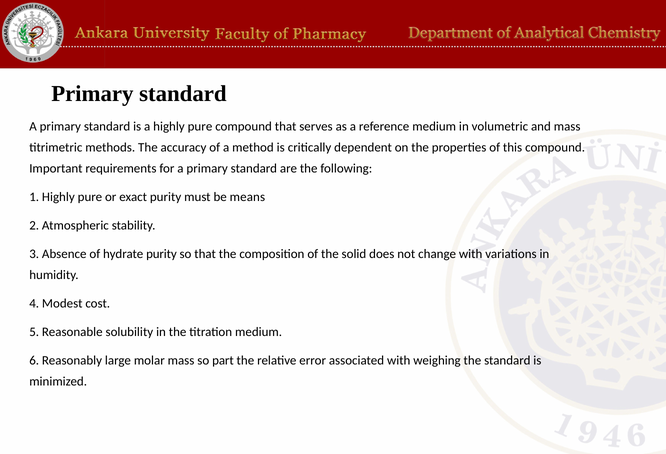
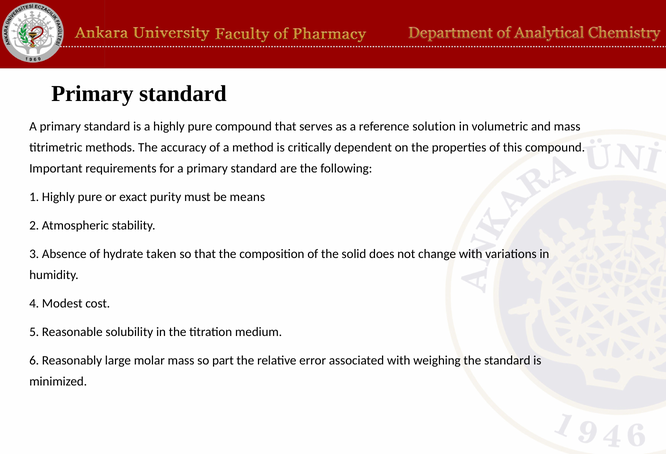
reference medium: medium -> solution
hydrate purity: purity -> taken
